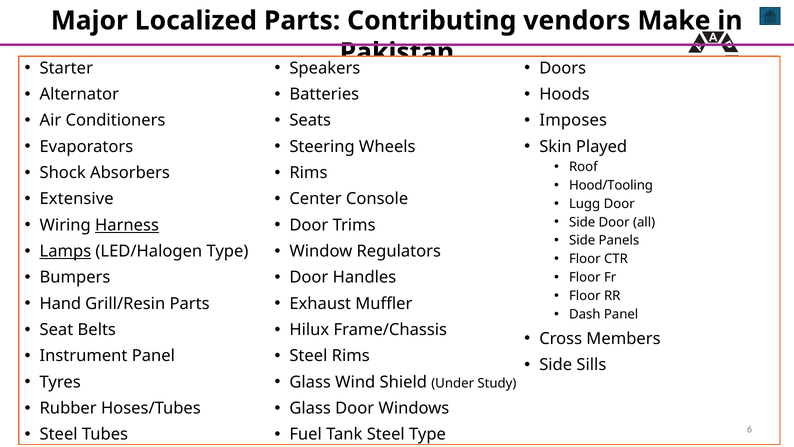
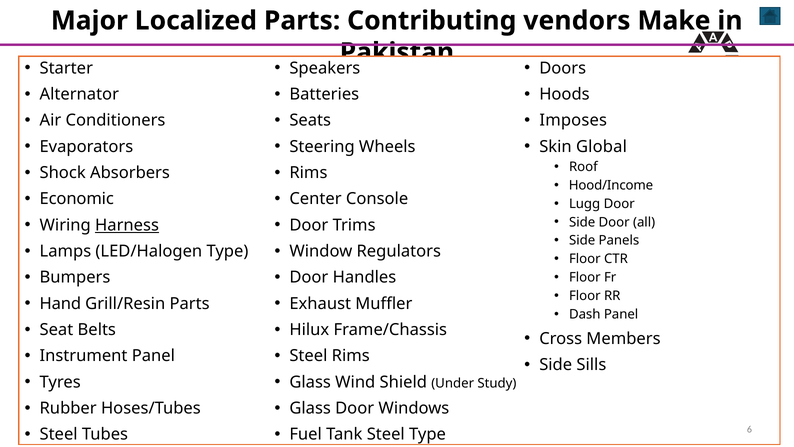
Played: Played -> Global
Hood/Tooling: Hood/Tooling -> Hood/Income
Extensive: Extensive -> Economic
Lamps underline: present -> none
